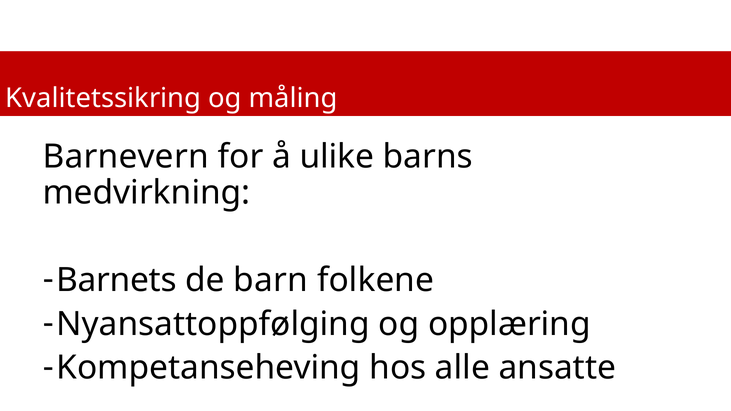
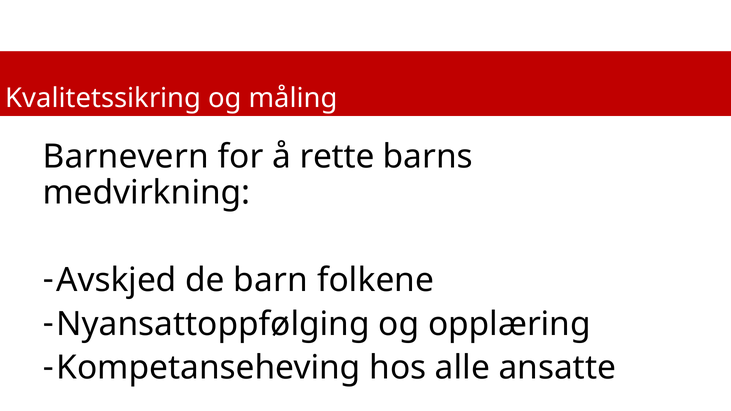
ulike: ulike -> rette
Barnets: Barnets -> Avskjed
